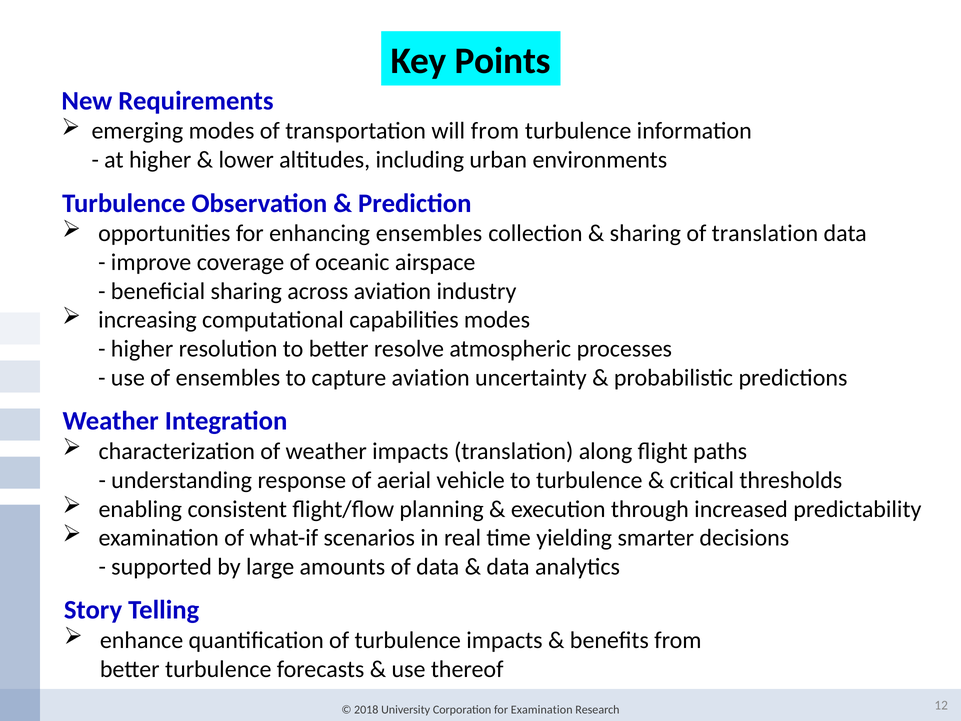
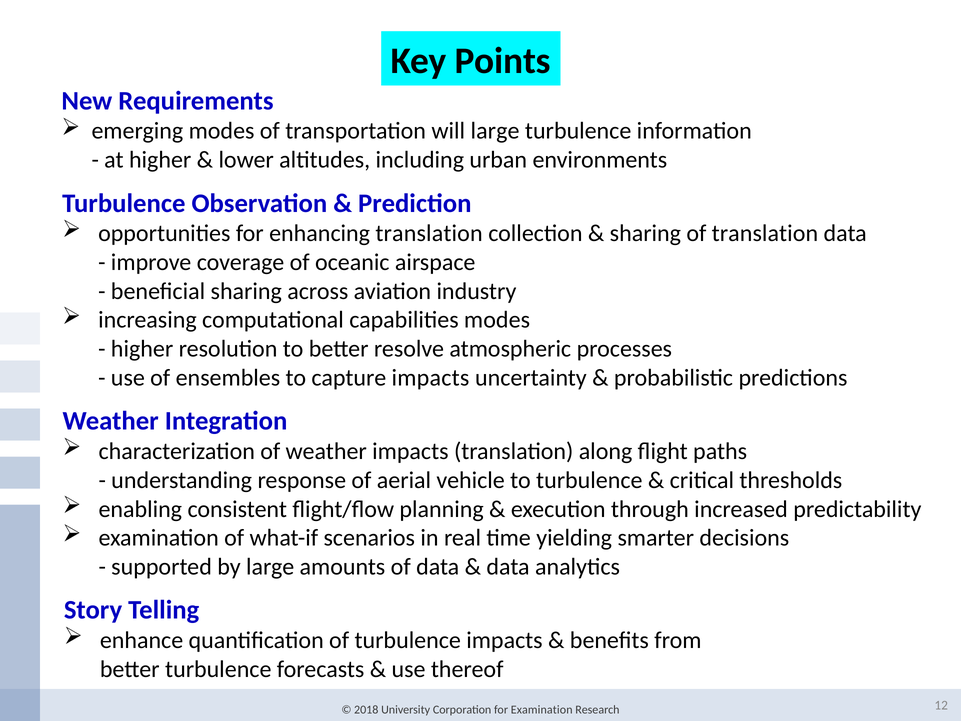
will from: from -> large
enhancing ensembles: ensembles -> translation
capture aviation: aviation -> impacts
